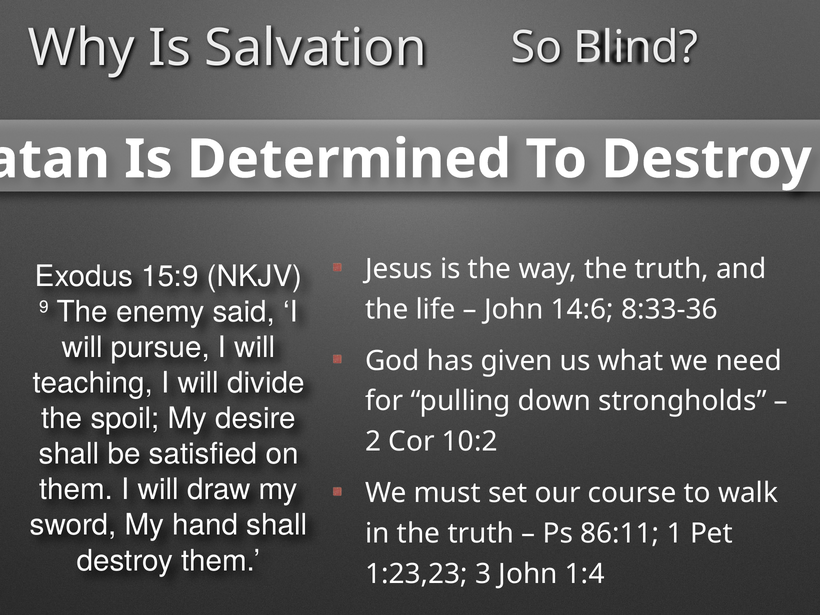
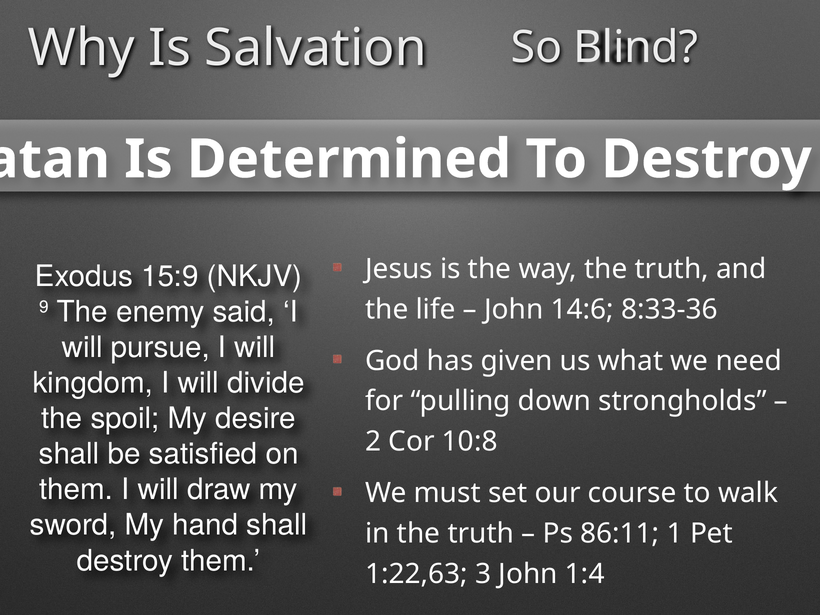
teaching: teaching -> kingdom
10:2: 10:2 -> 10:8
1:23,23: 1:23,23 -> 1:22,63
